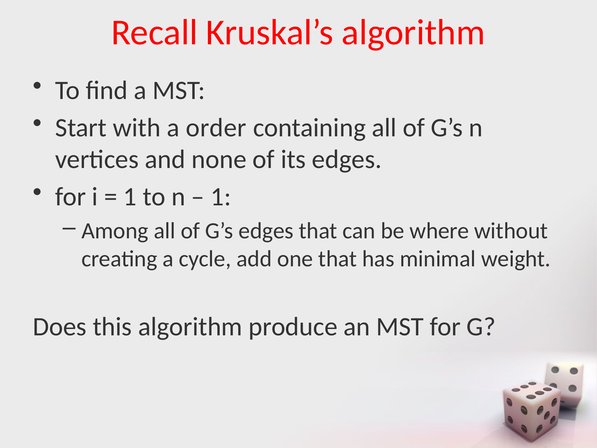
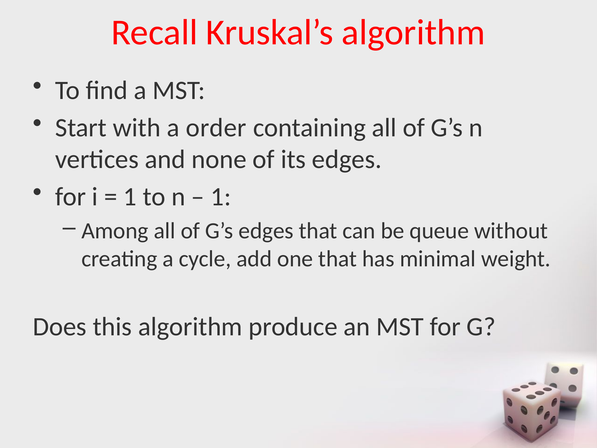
where: where -> queue
